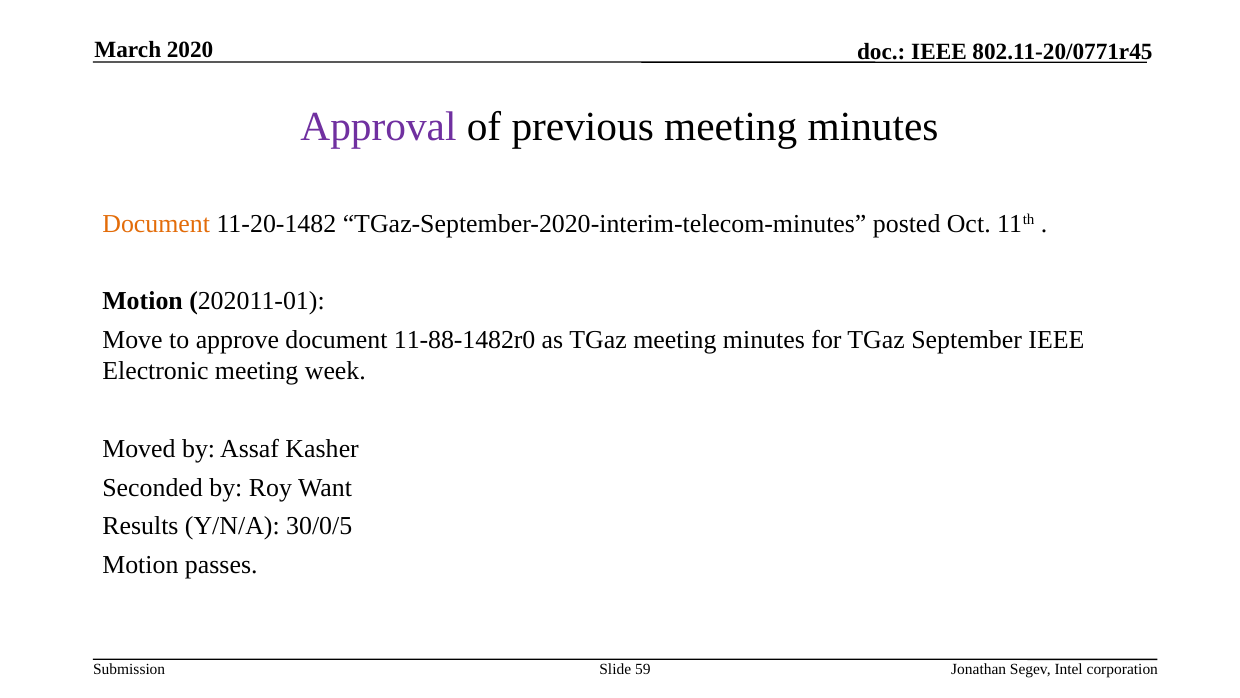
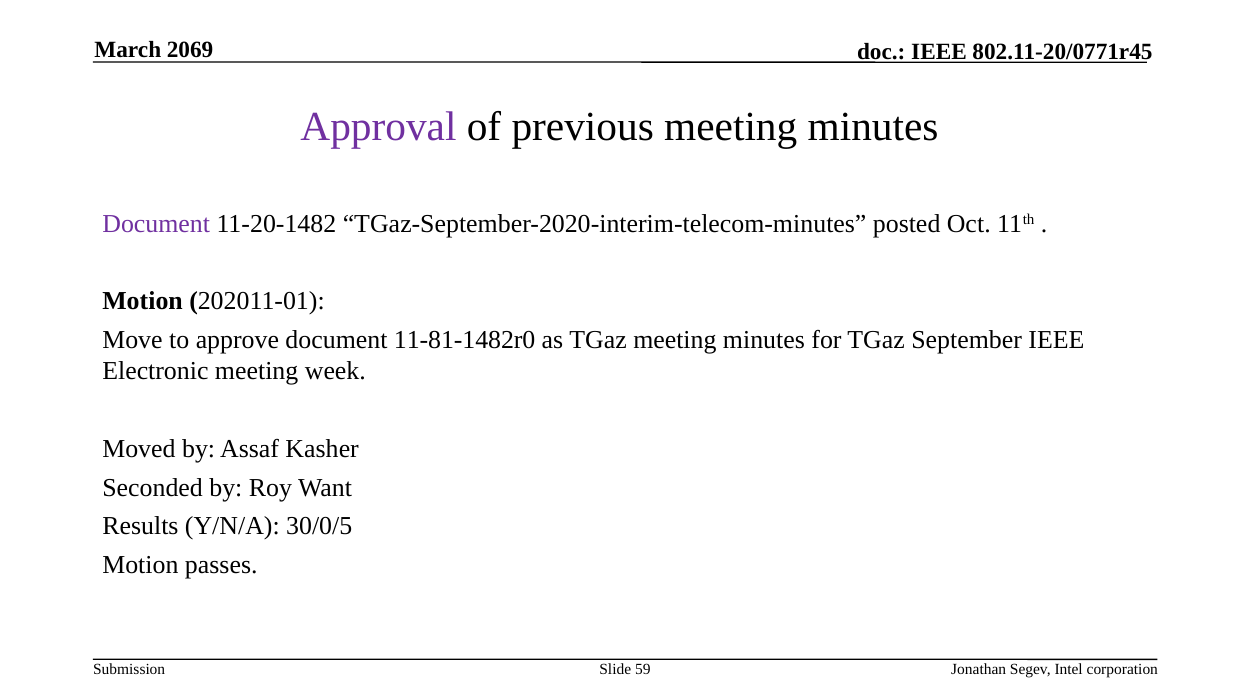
2020: 2020 -> 2069
Document at (156, 223) colour: orange -> purple
11-88-1482r0: 11-88-1482r0 -> 11-81-1482r0
